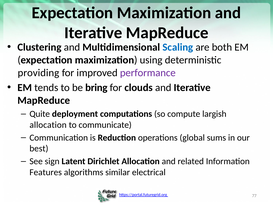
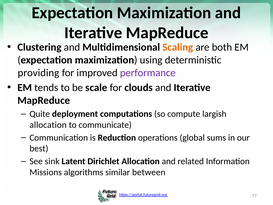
Scaling colour: blue -> orange
bring: bring -> scale
sign: sign -> sink
Features: Features -> Missions
electrical: electrical -> between
